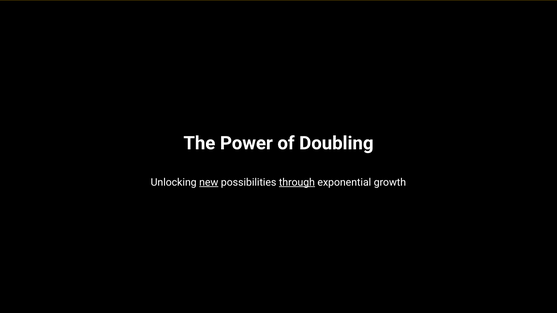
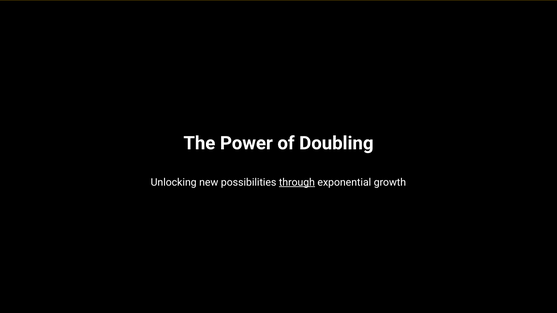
new underline: present -> none
